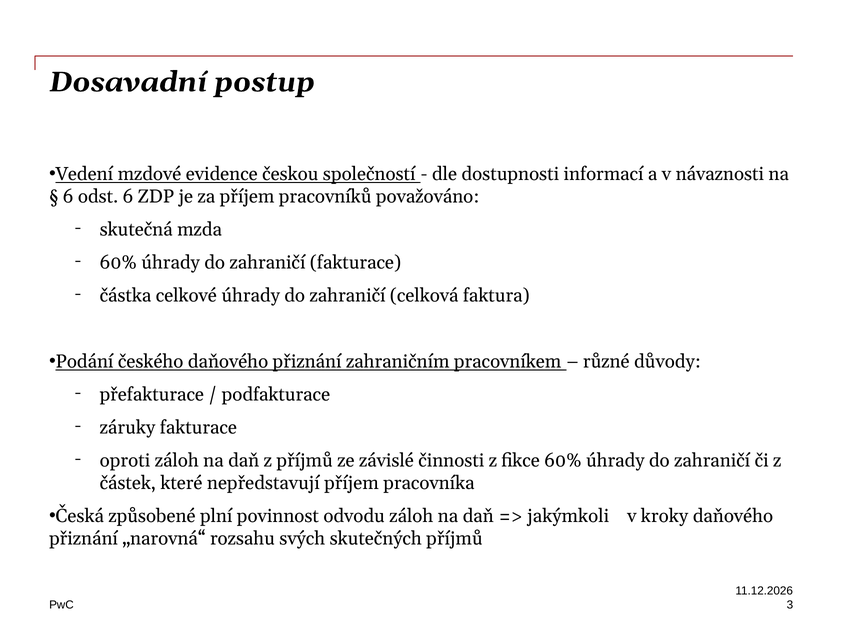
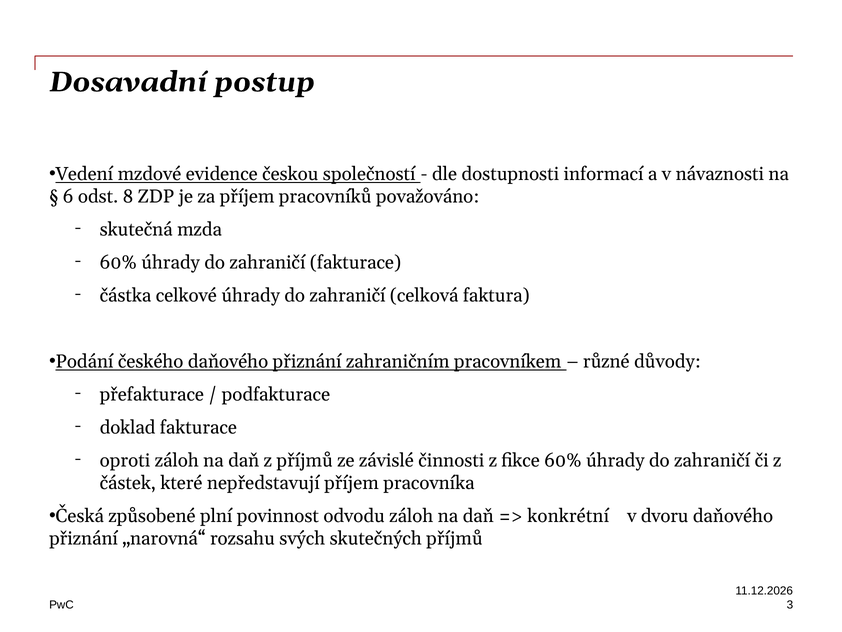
odst 6: 6 -> 8
záruky: záruky -> doklad
jakýmkoli: jakýmkoli -> konkrétní
kroky: kroky -> dvoru
